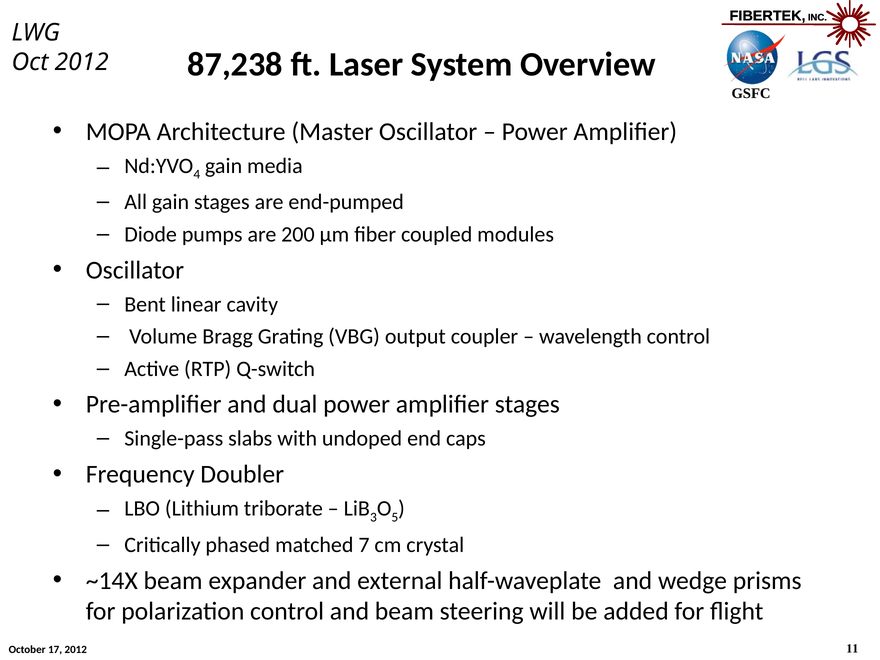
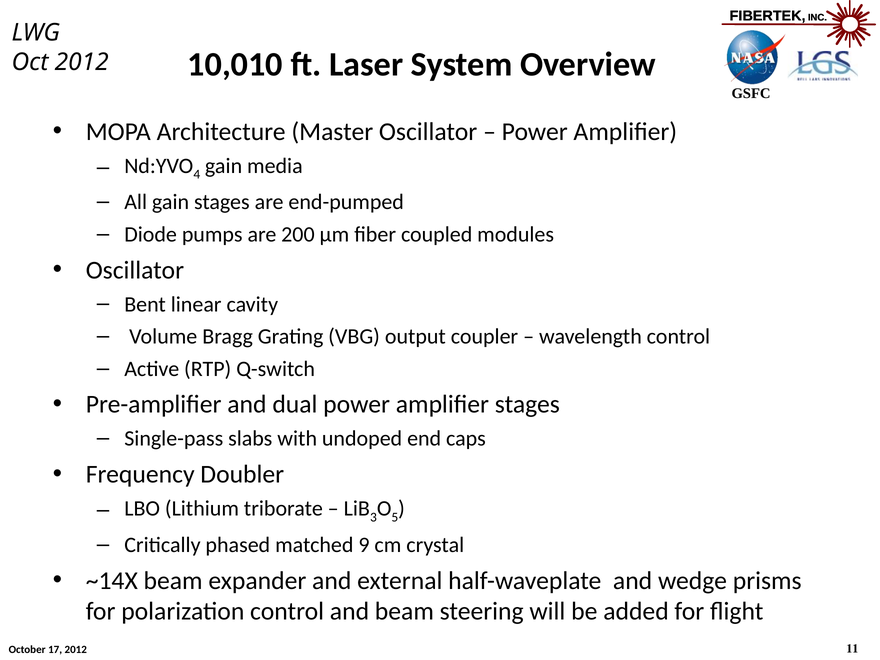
87,238: 87,238 -> 10,010
7: 7 -> 9
